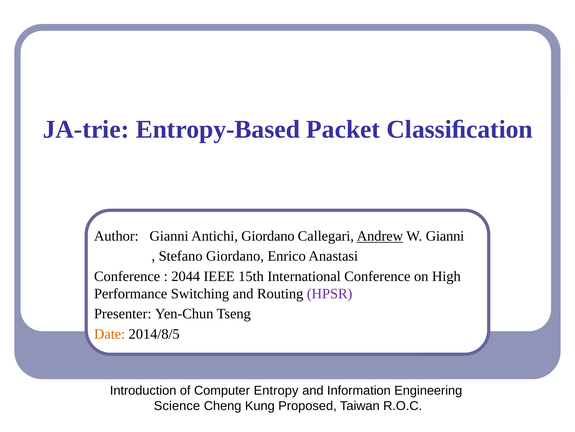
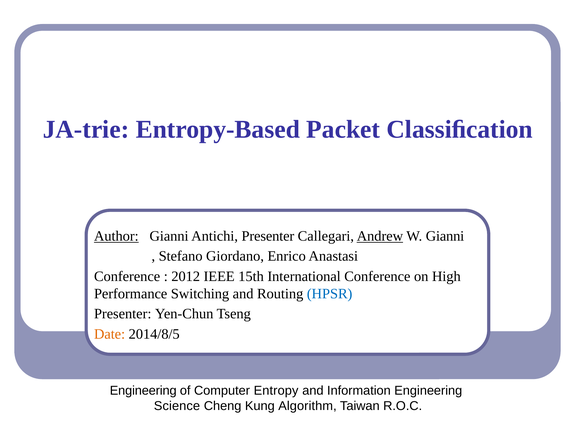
Author underline: none -> present
Antichi Giordano: Giordano -> Presenter
2044: 2044 -> 2012
HPSR colour: purple -> blue
Introduction at (143, 390): Introduction -> Engineering
Proposed: Proposed -> Algorithm
